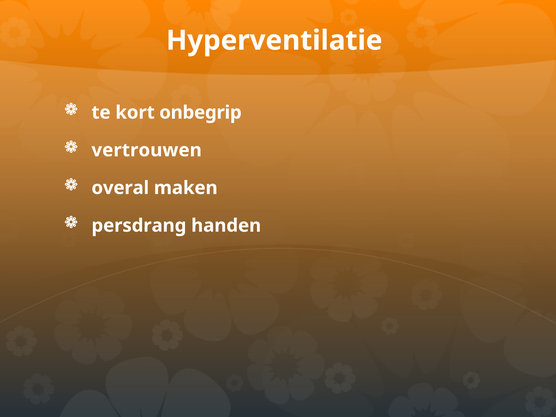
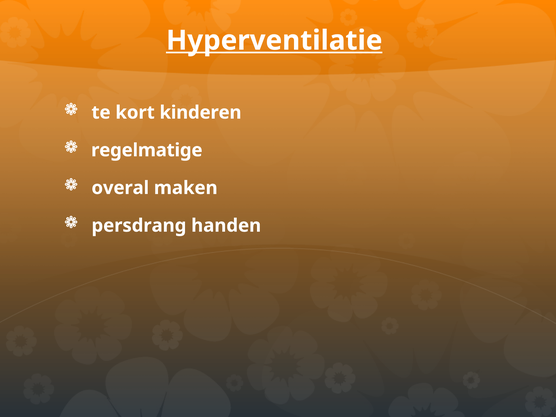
Hyperventilatie underline: none -> present
onbegrip: onbegrip -> kinderen
vertrouwen: vertrouwen -> regelmatige
